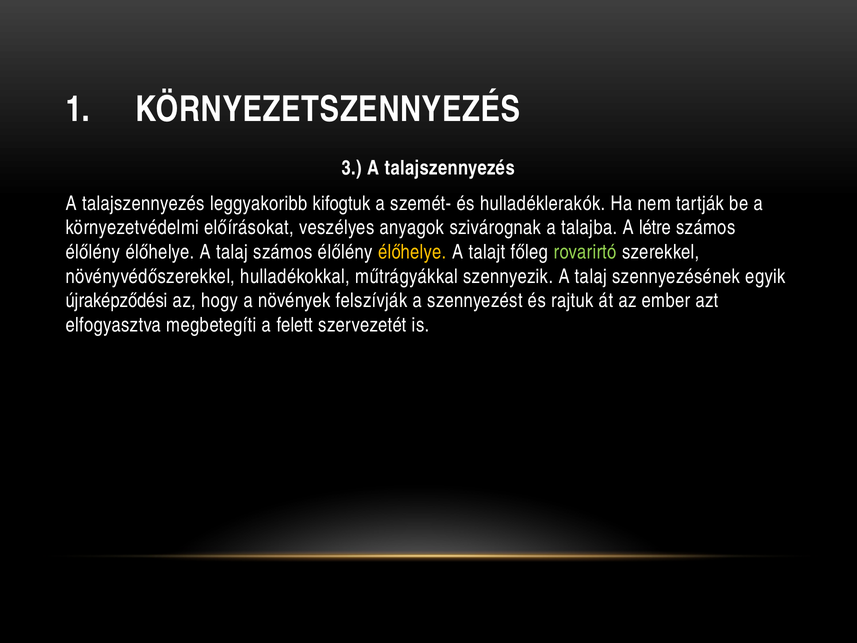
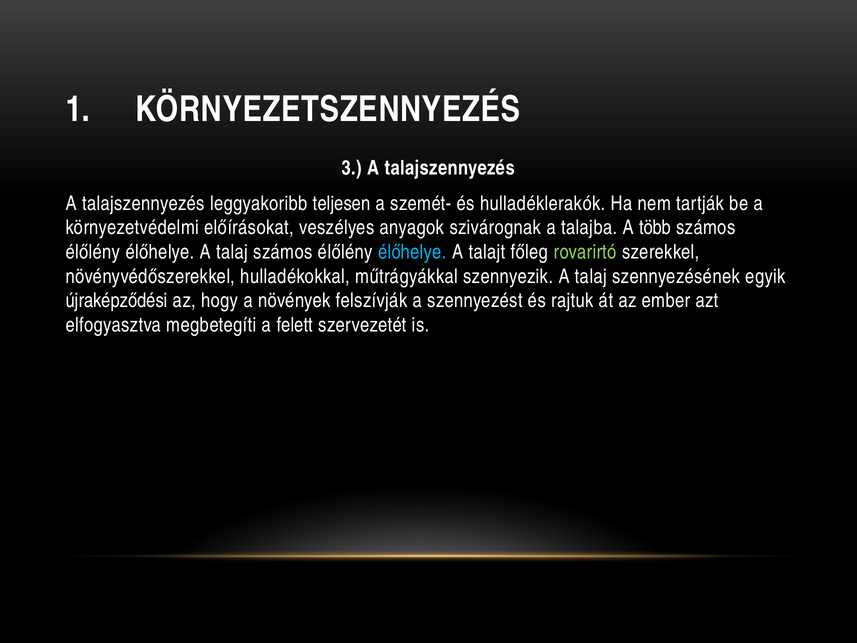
kifogtuk: kifogtuk -> teljesen
létre: létre -> több
élőhelye at (412, 252) colour: yellow -> light blue
